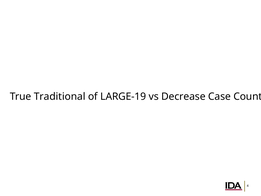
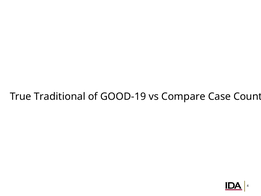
LARGE-19: LARGE-19 -> GOOD-19
Decrease: Decrease -> Compare
